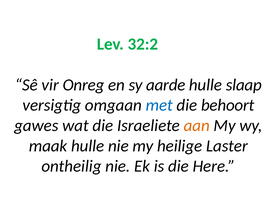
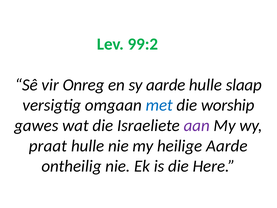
32:2: 32:2 -> 99:2
behoort: behoort -> worship
aan colour: orange -> purple
maak: maak -> praat
heilige Laster: Laster -> Aarde
